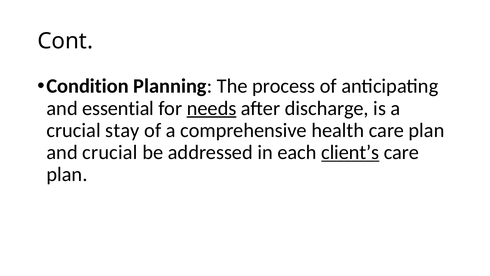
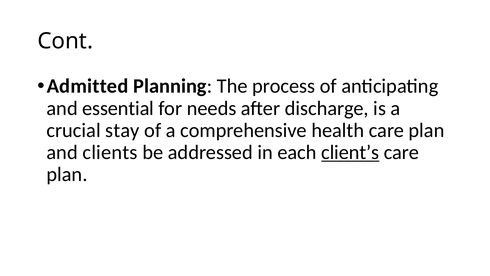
Condition: Condition -> Admitted
needs underline: present -> none
and crucial: crucial -> clients
